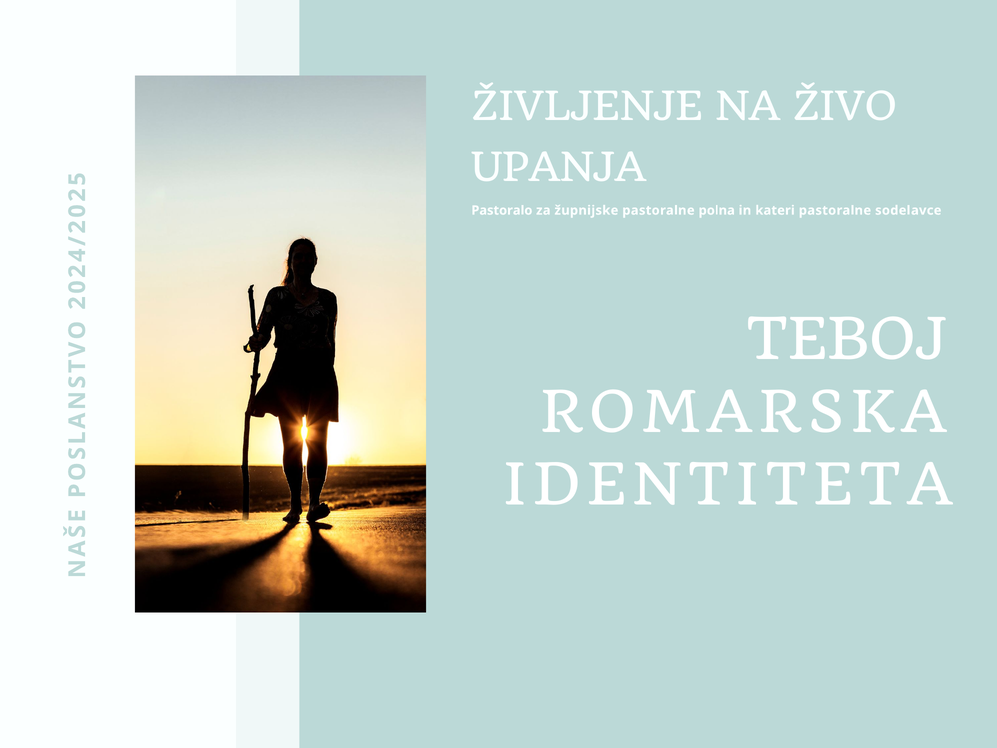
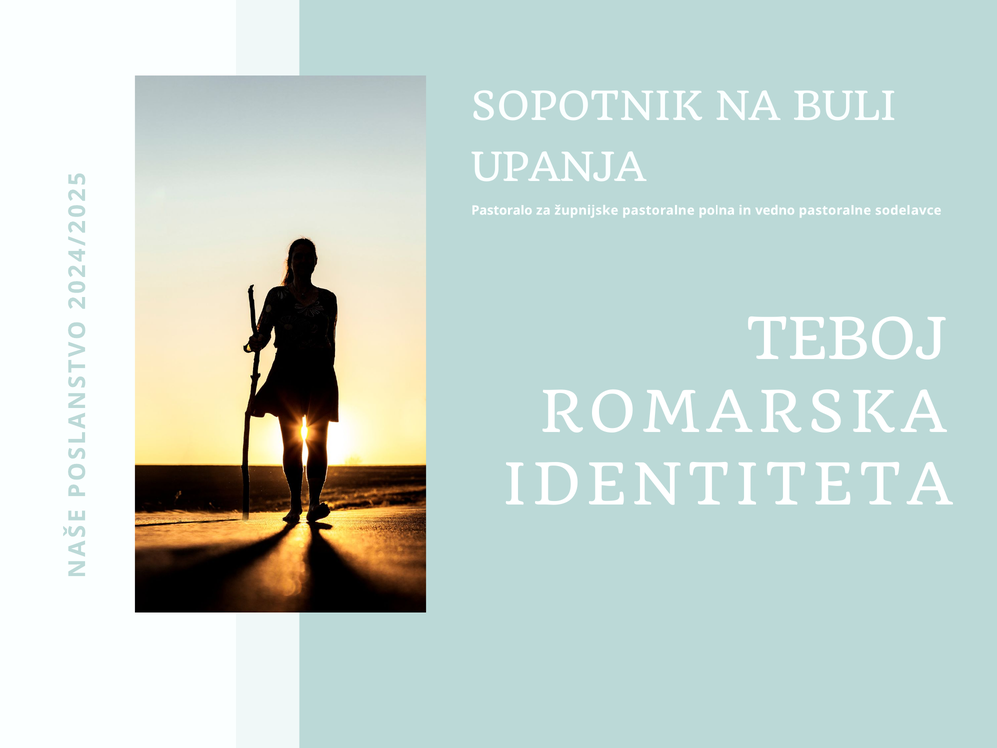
ŽIVLJENJE: ŽIVLJENJE -> SOPOTNIK
ŽIVO: ŽIVO -> BULI
kateri: kateri -> vedno
